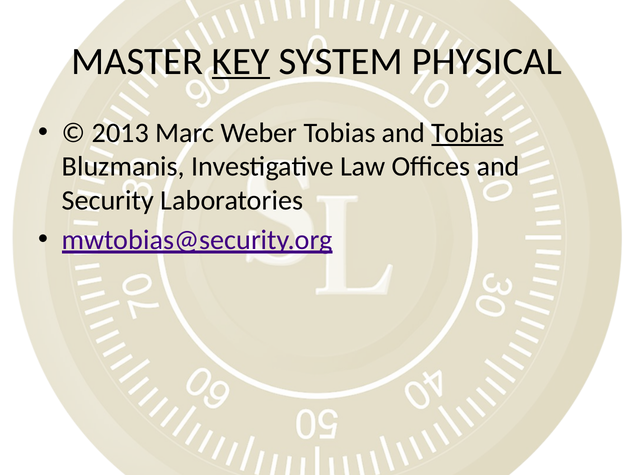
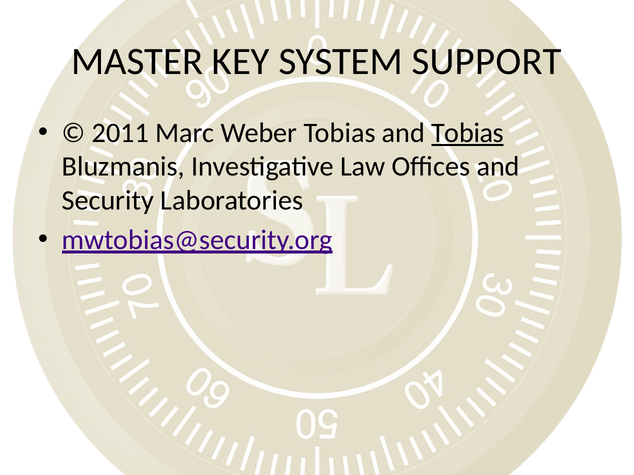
KEY underline: present -> none
PHYSICAL: PHYSICAL -> SUPPORT
2013: 2013 -> 2011
